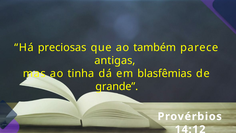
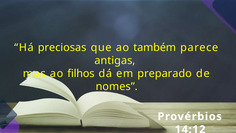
tinha: tinha -> filhos
blasfêmias: blasfêmias -> preparado
grande: grande -> nomes
